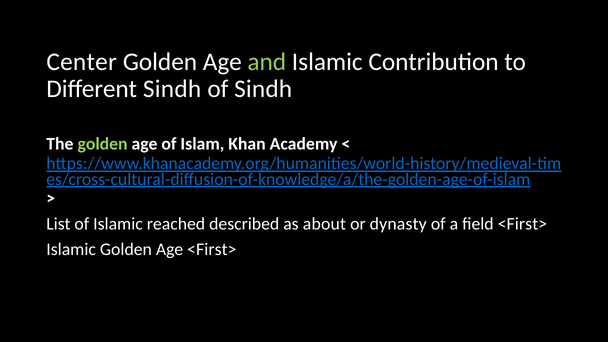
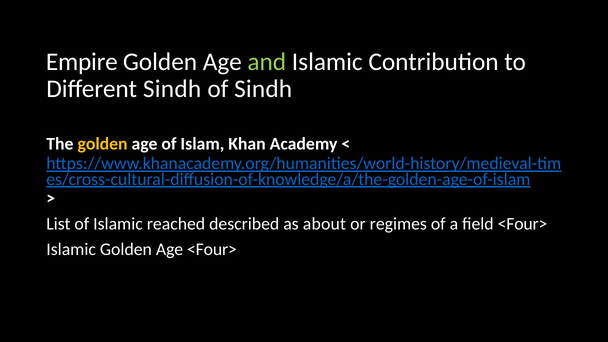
Center: Center -> Empire
golden at (103, 144) colour: light green -> yellow
dynasty: dynasty -> regimes
field <First>: <First> -> <Four>
Age <First>: <First> -> <Four>
